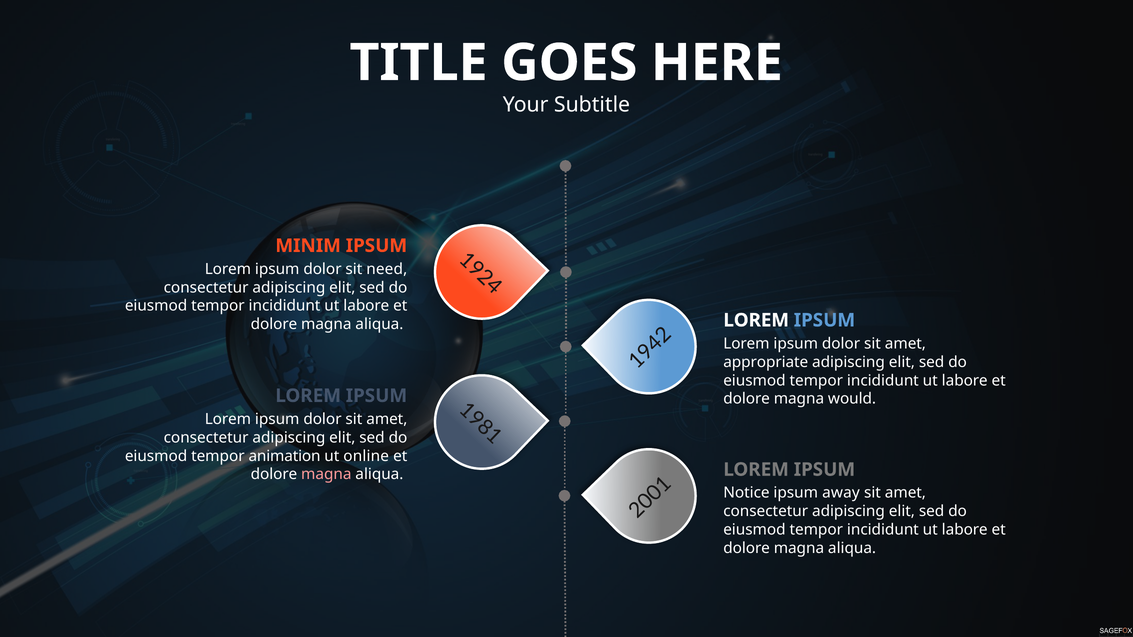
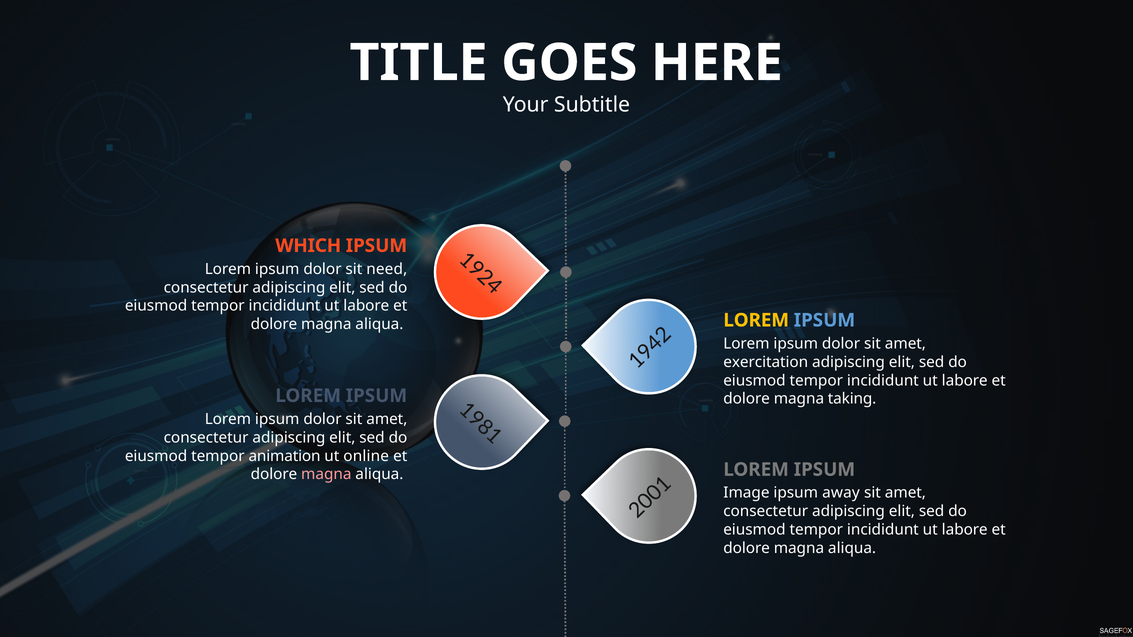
MINIM: MINIM -> WHICH
LOREM at (756, 320) colour: white -> yellow
appropriate: appropriate -> exercitation
would: would -> taking
Notice: Notice -> Image
